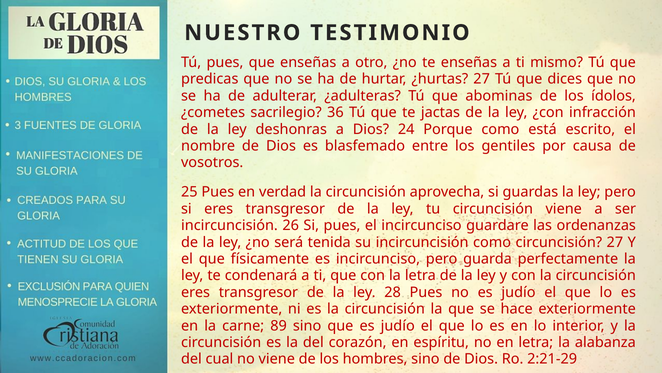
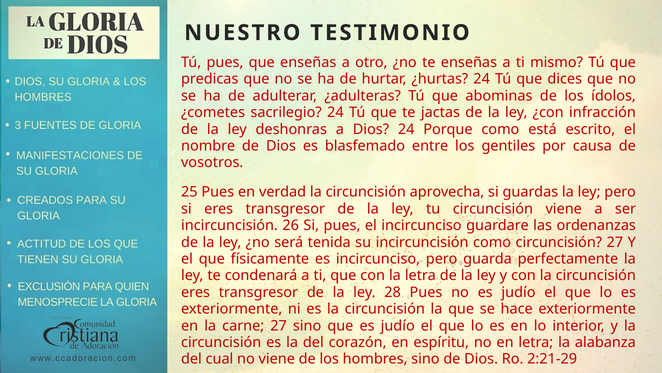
¿hurtas 27: 27 -> 24
sacrilegio 36: 36 -> 24
carne 89: 89 -> 27
